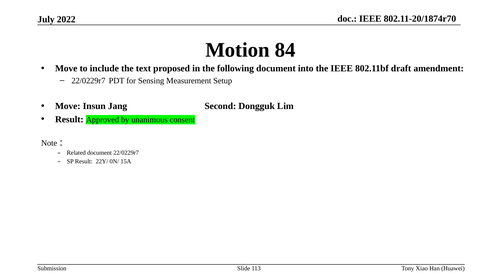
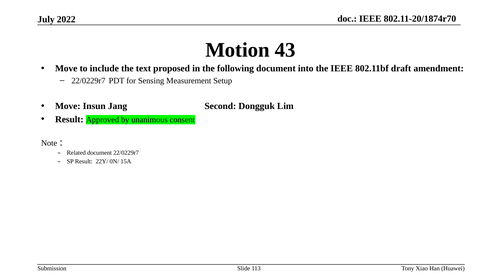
84: 84 -> 43
